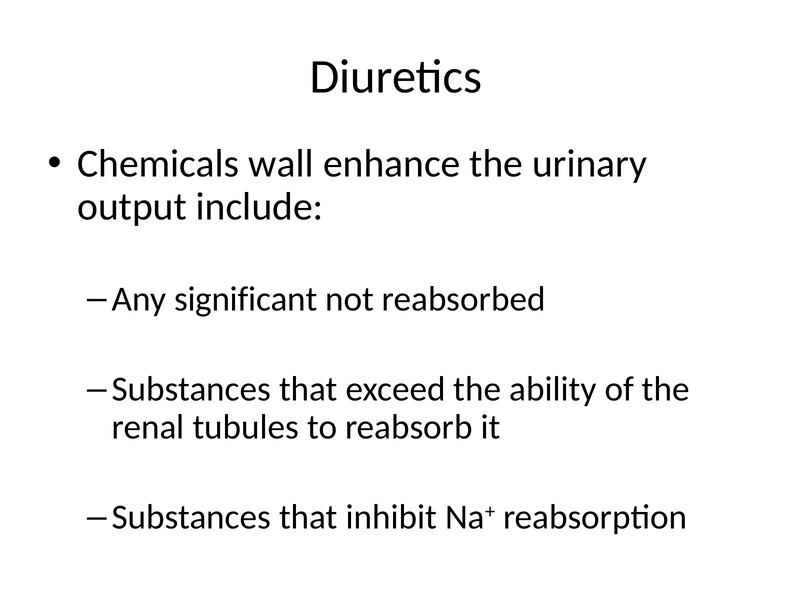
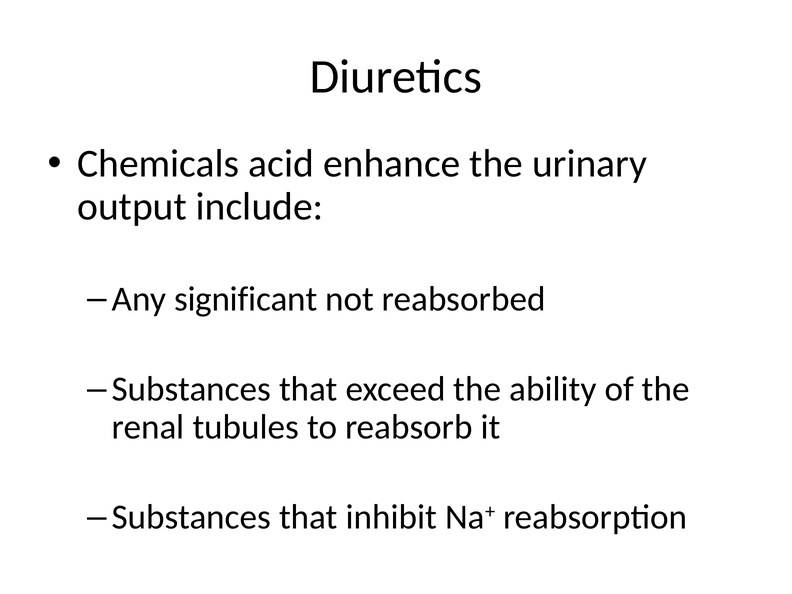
wall: wall -> acid
